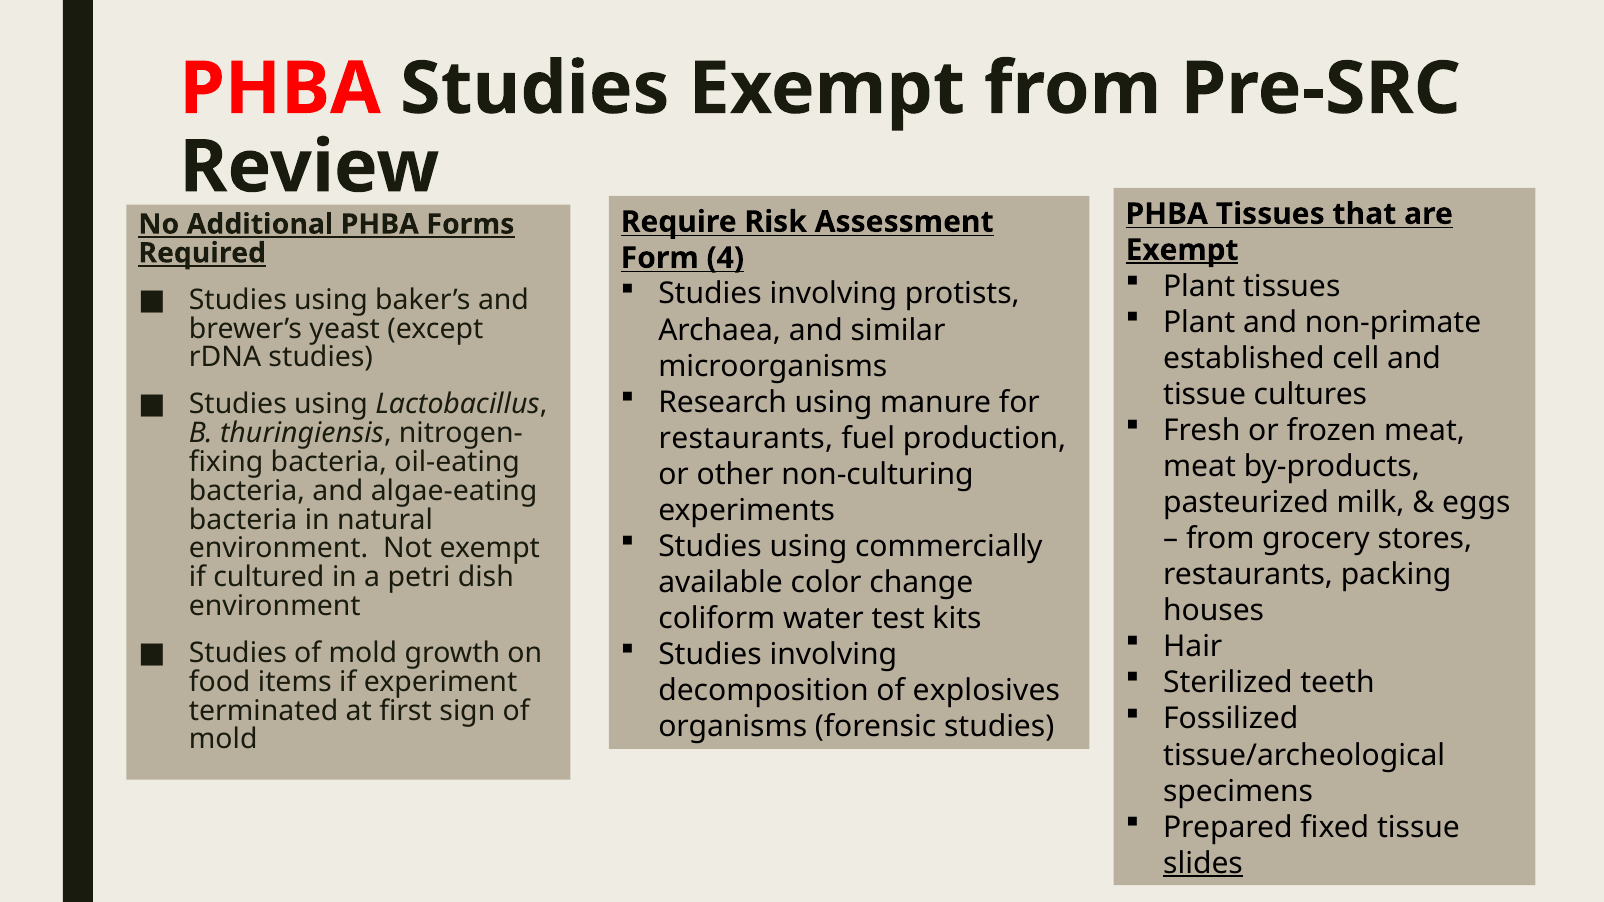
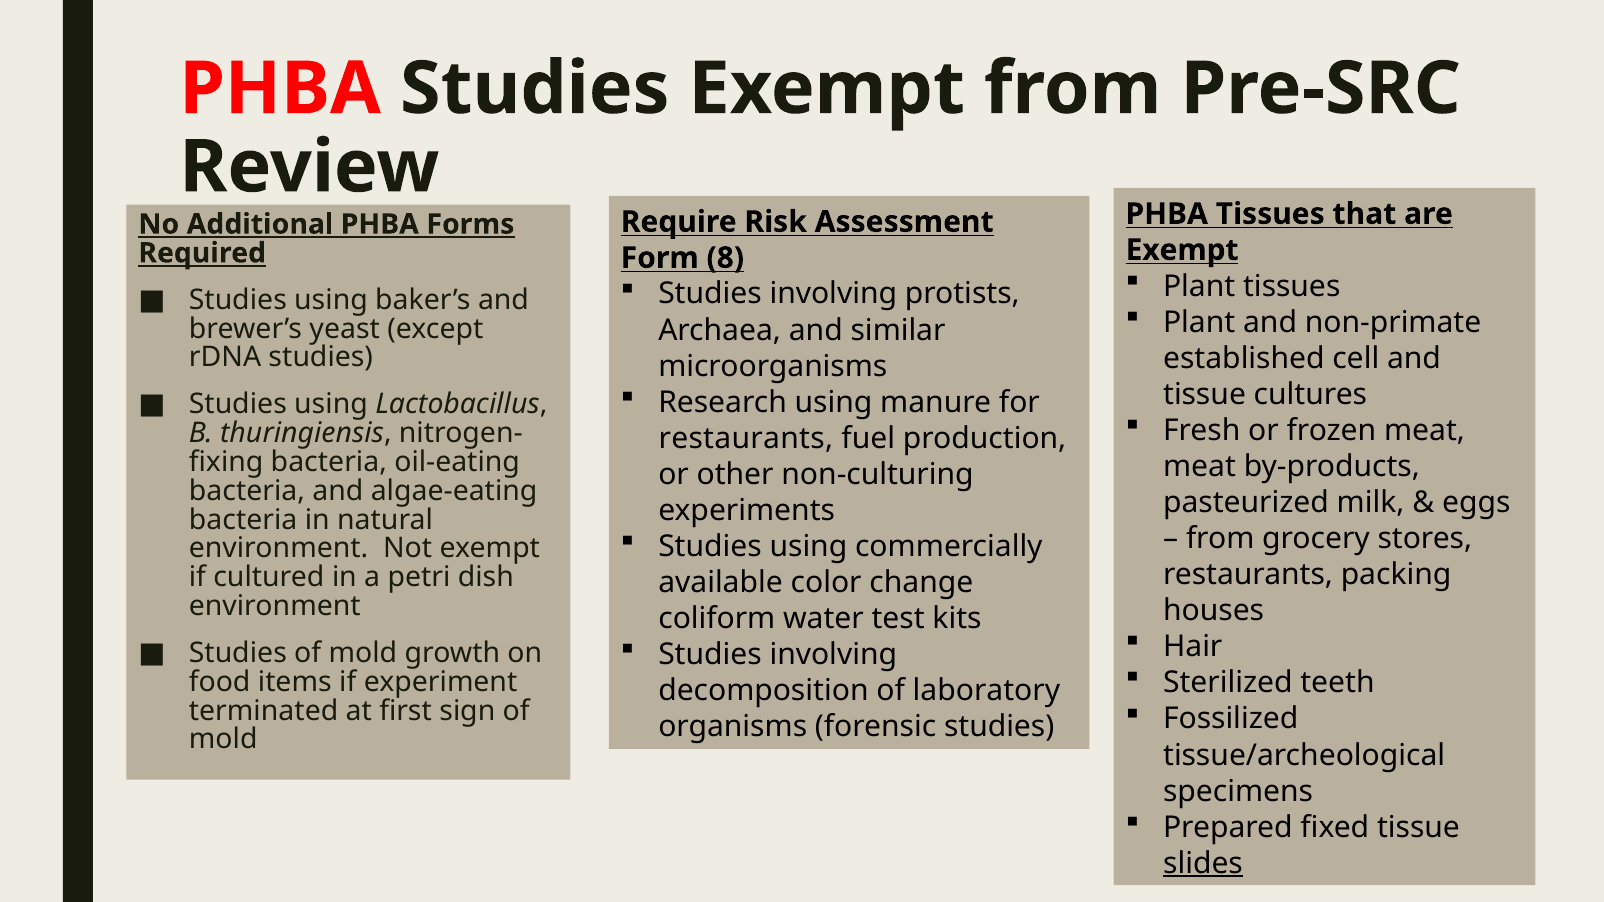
Exempt at (1182, 250) underline: present -> none
4: 4 -> 8
explosives: explosives -> laboratory
